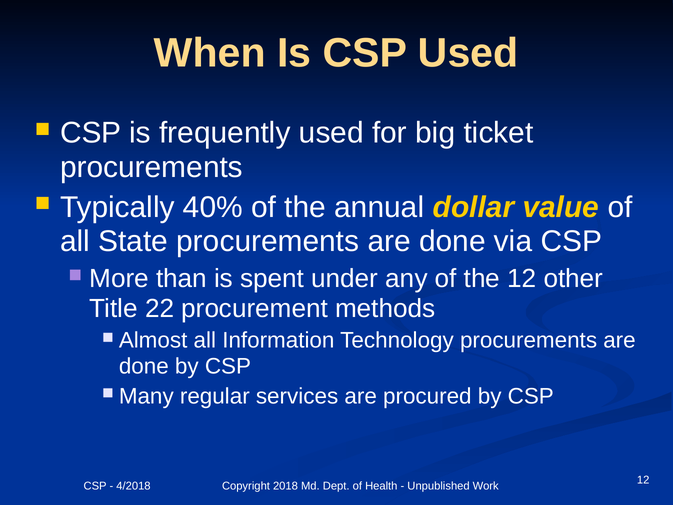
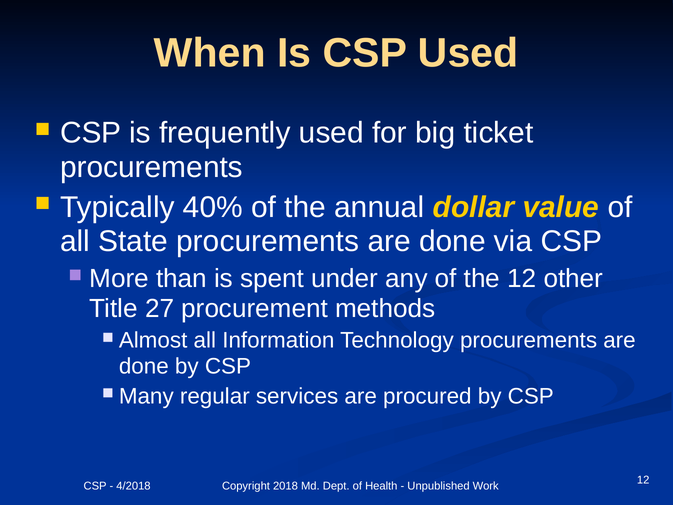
22: 22 -> 27
